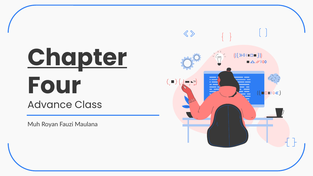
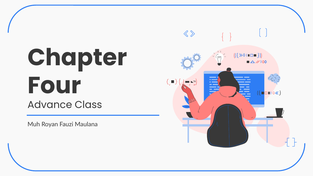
Chapter underline: present -> none
